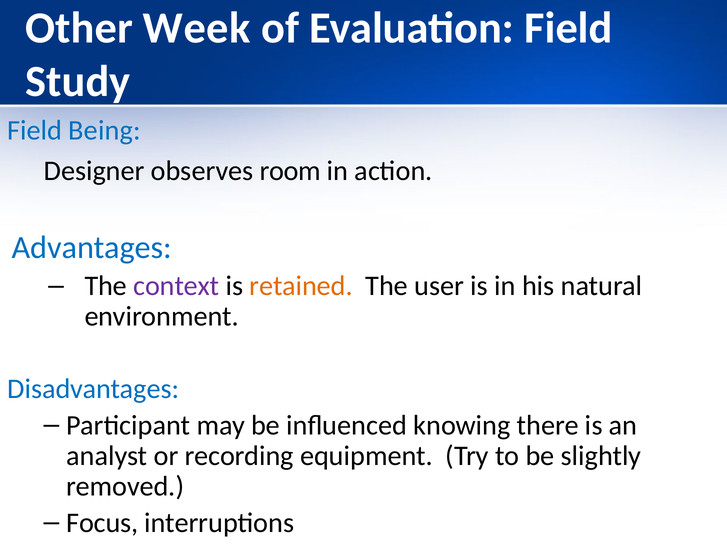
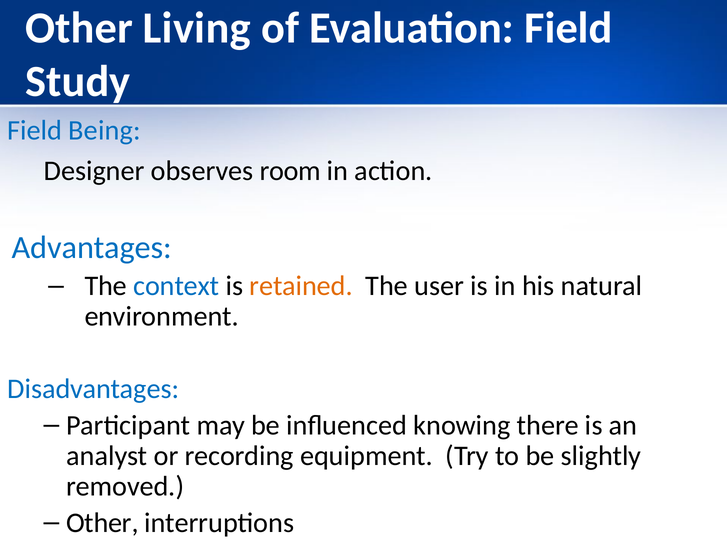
Week: Week -> Living
context colour: purple -> blue
Focus at (102, 522): Focus -> Other
